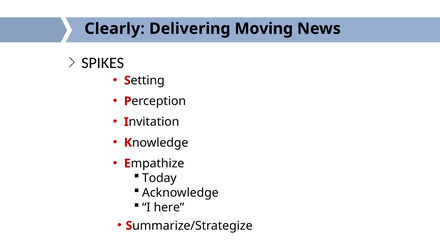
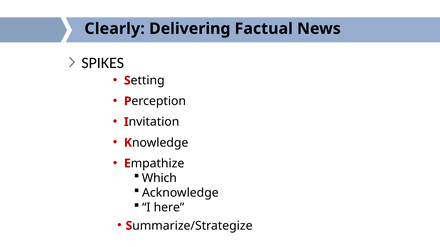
Moving: Moving -> Factual
Today: Today -> Which
